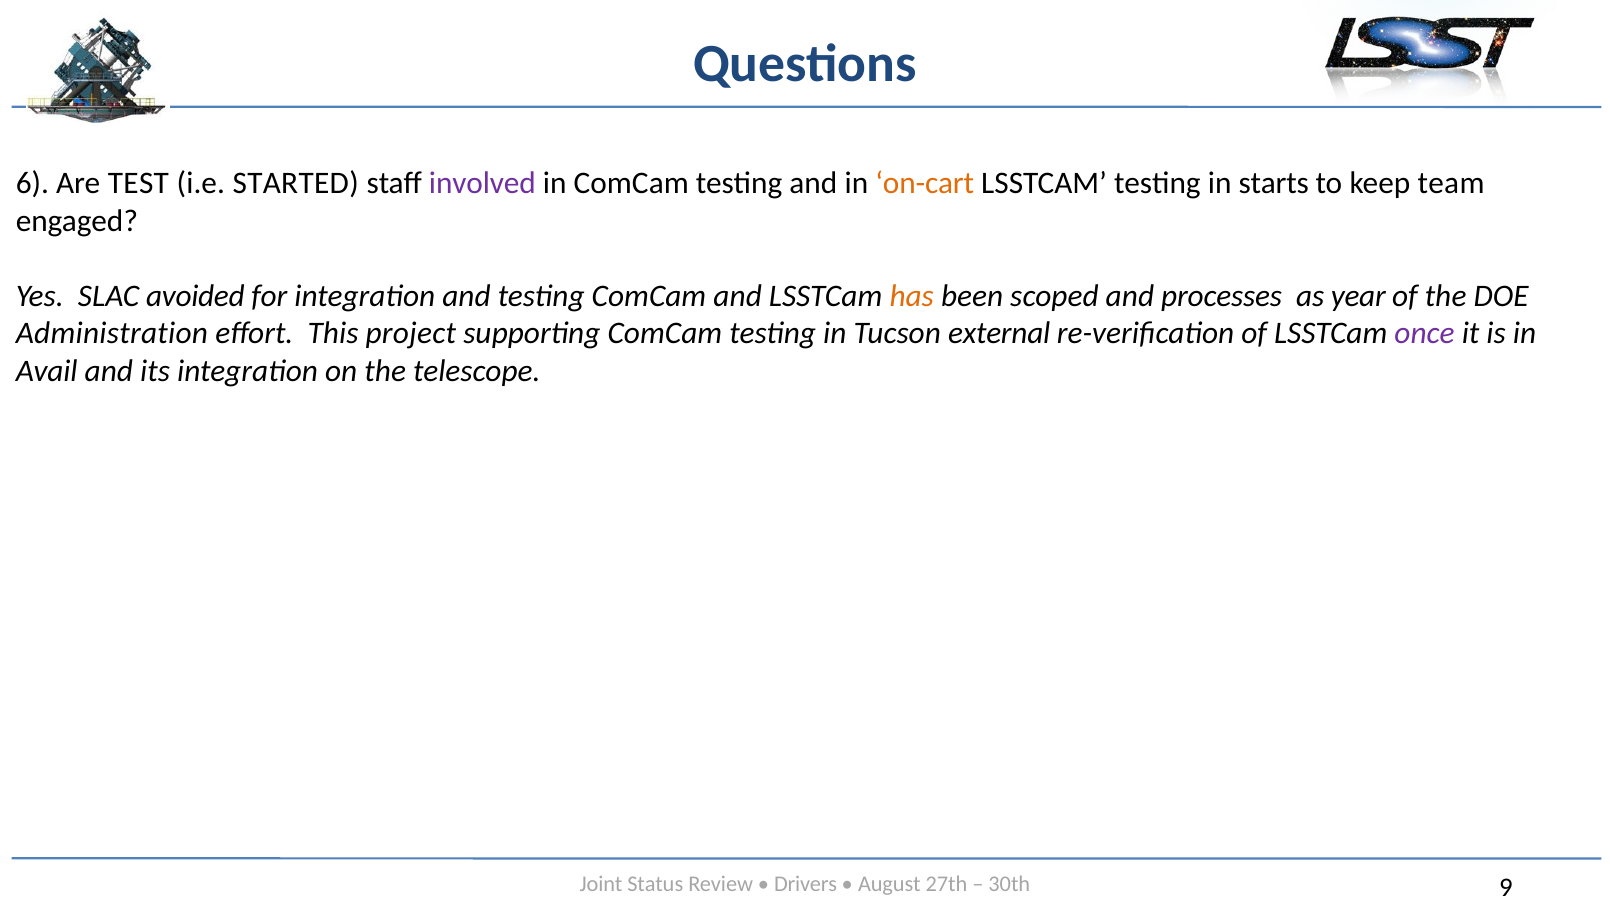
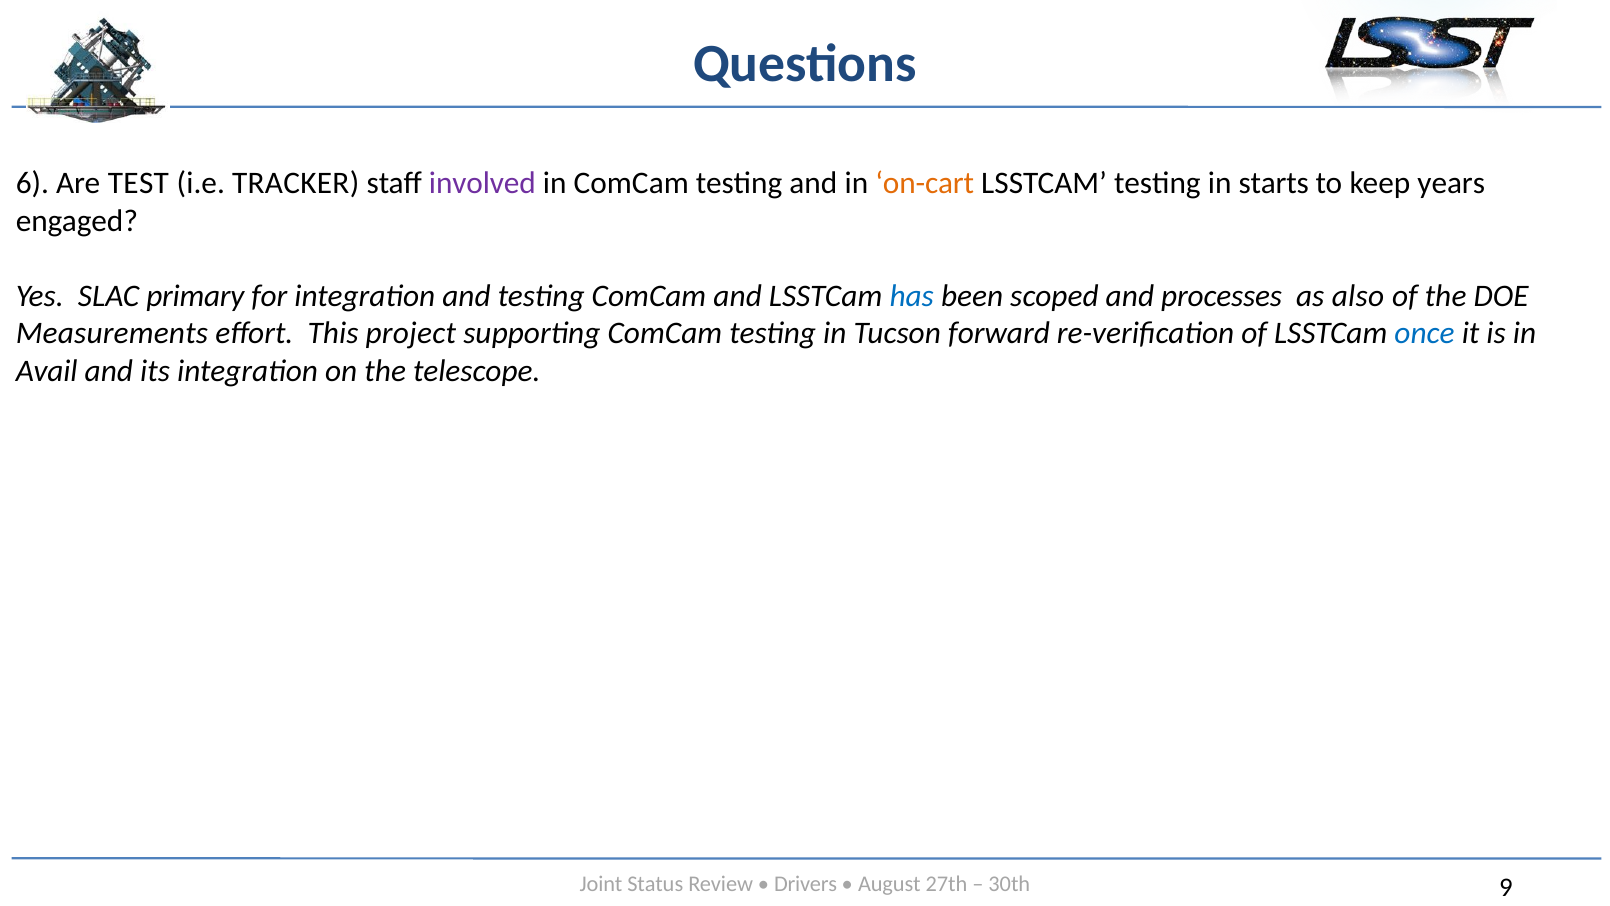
STARTED: STARTED -> TRACKER
team: team -> years
avoided: avoided -> primary
has colour: orange -> blue
year: year -> also
Administration: Administration -> Measurements
external: external -> forward
once colour: purple -> blue
